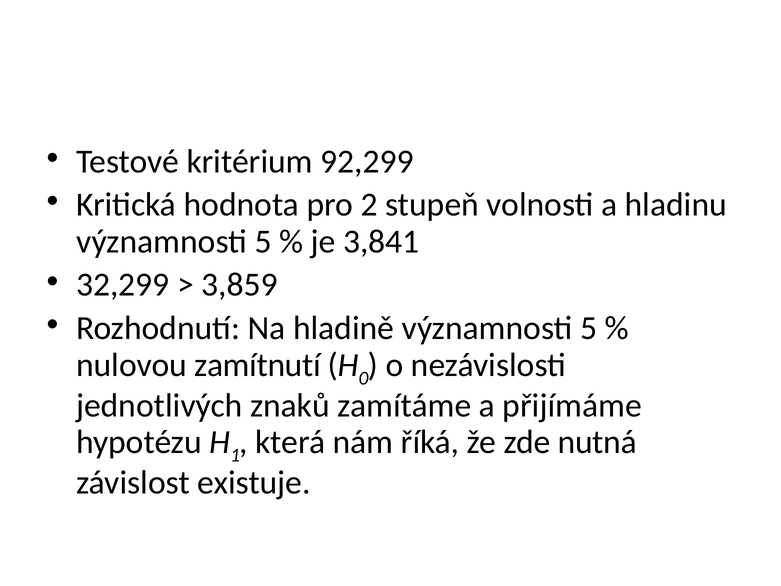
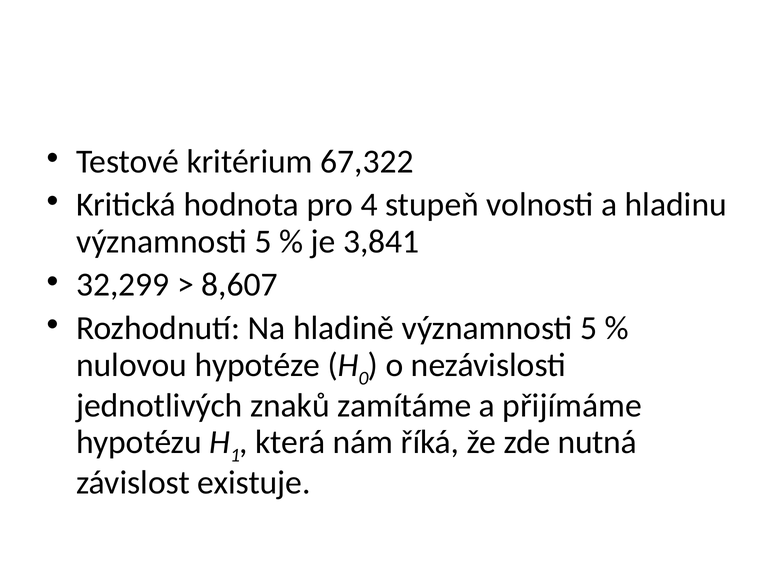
92,299: 92,299 -> 67,322
2: 2 -> 4
3,859: 3,859 -> 8,607
zamítnutí: zamítnutí -> hypotéze
